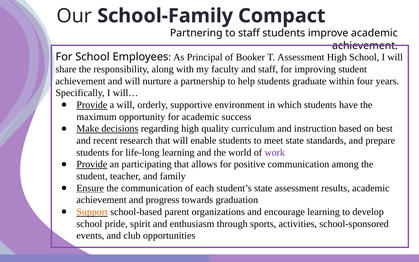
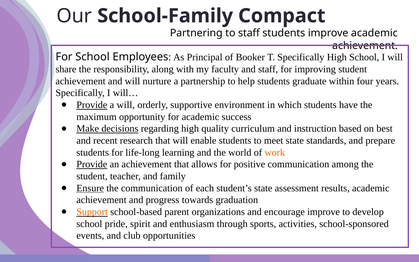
T Assessment: Assessment -> Specifically
work colour: purple -> orange
an participating: participating -> achievement
encourage learning: learning -> improve
